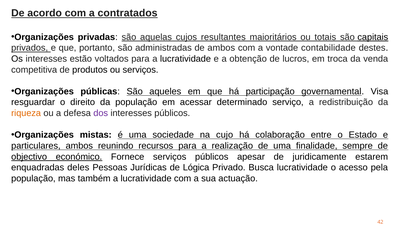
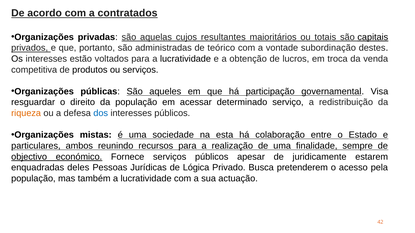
de ambos: ambos -> teórico
contabilidade: contabilidade -> subordinação
dos colour: purple -> blue
cujo: cujo -> esta
Busca lucratividade: lucratividade -> pretenderem
